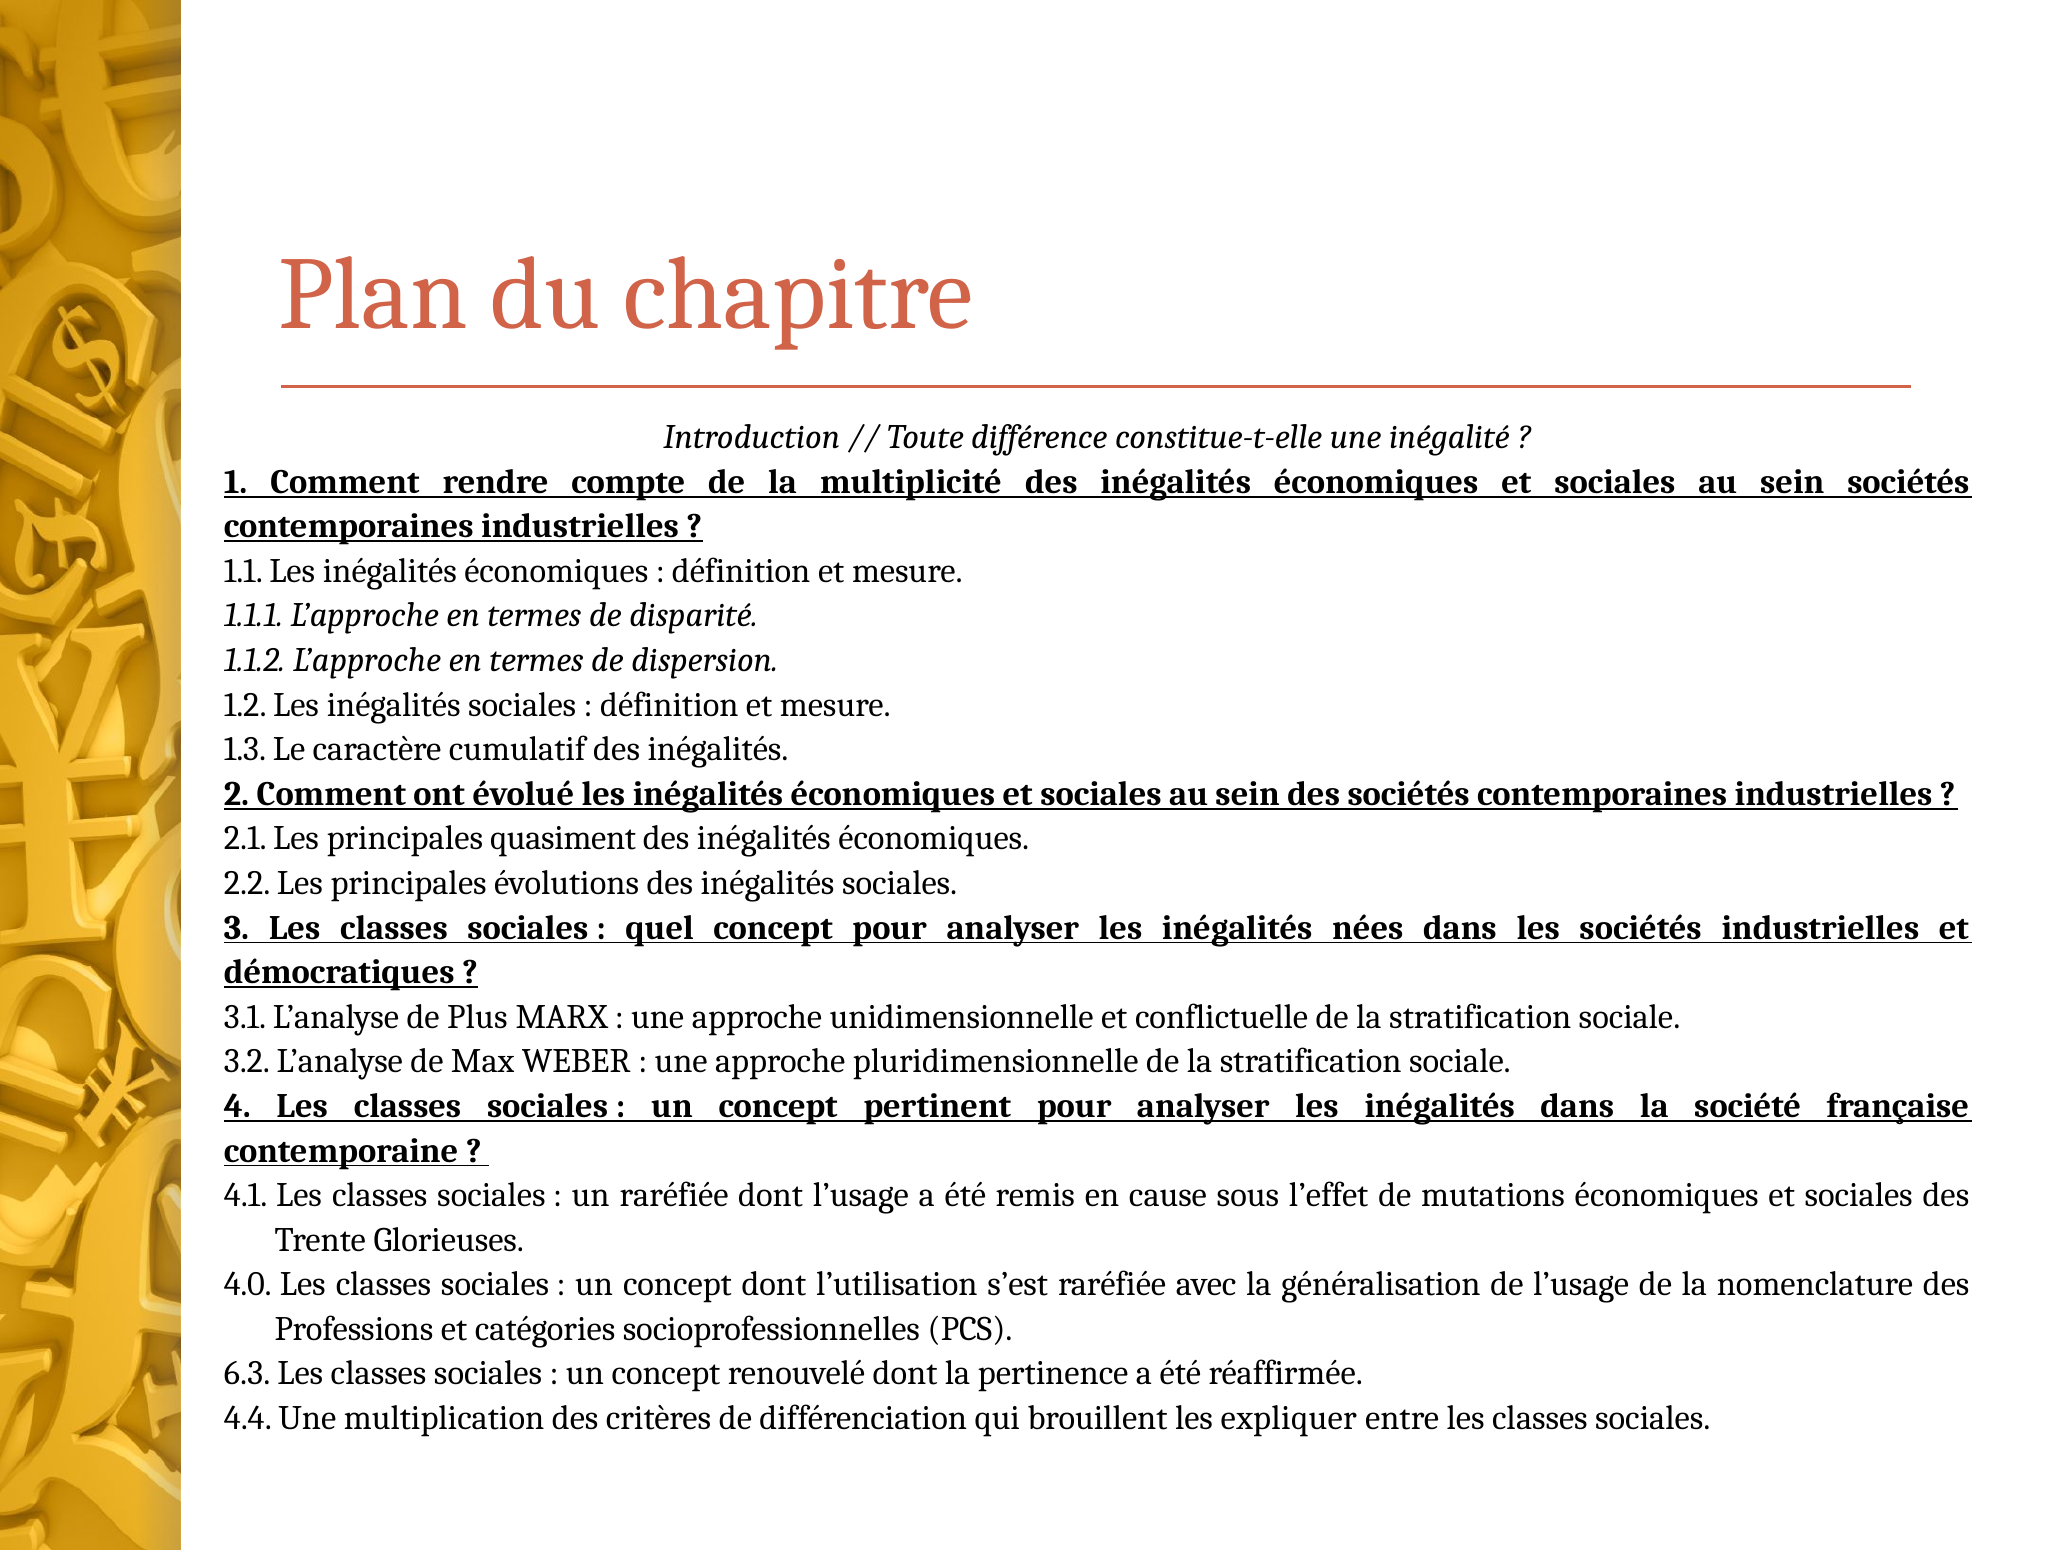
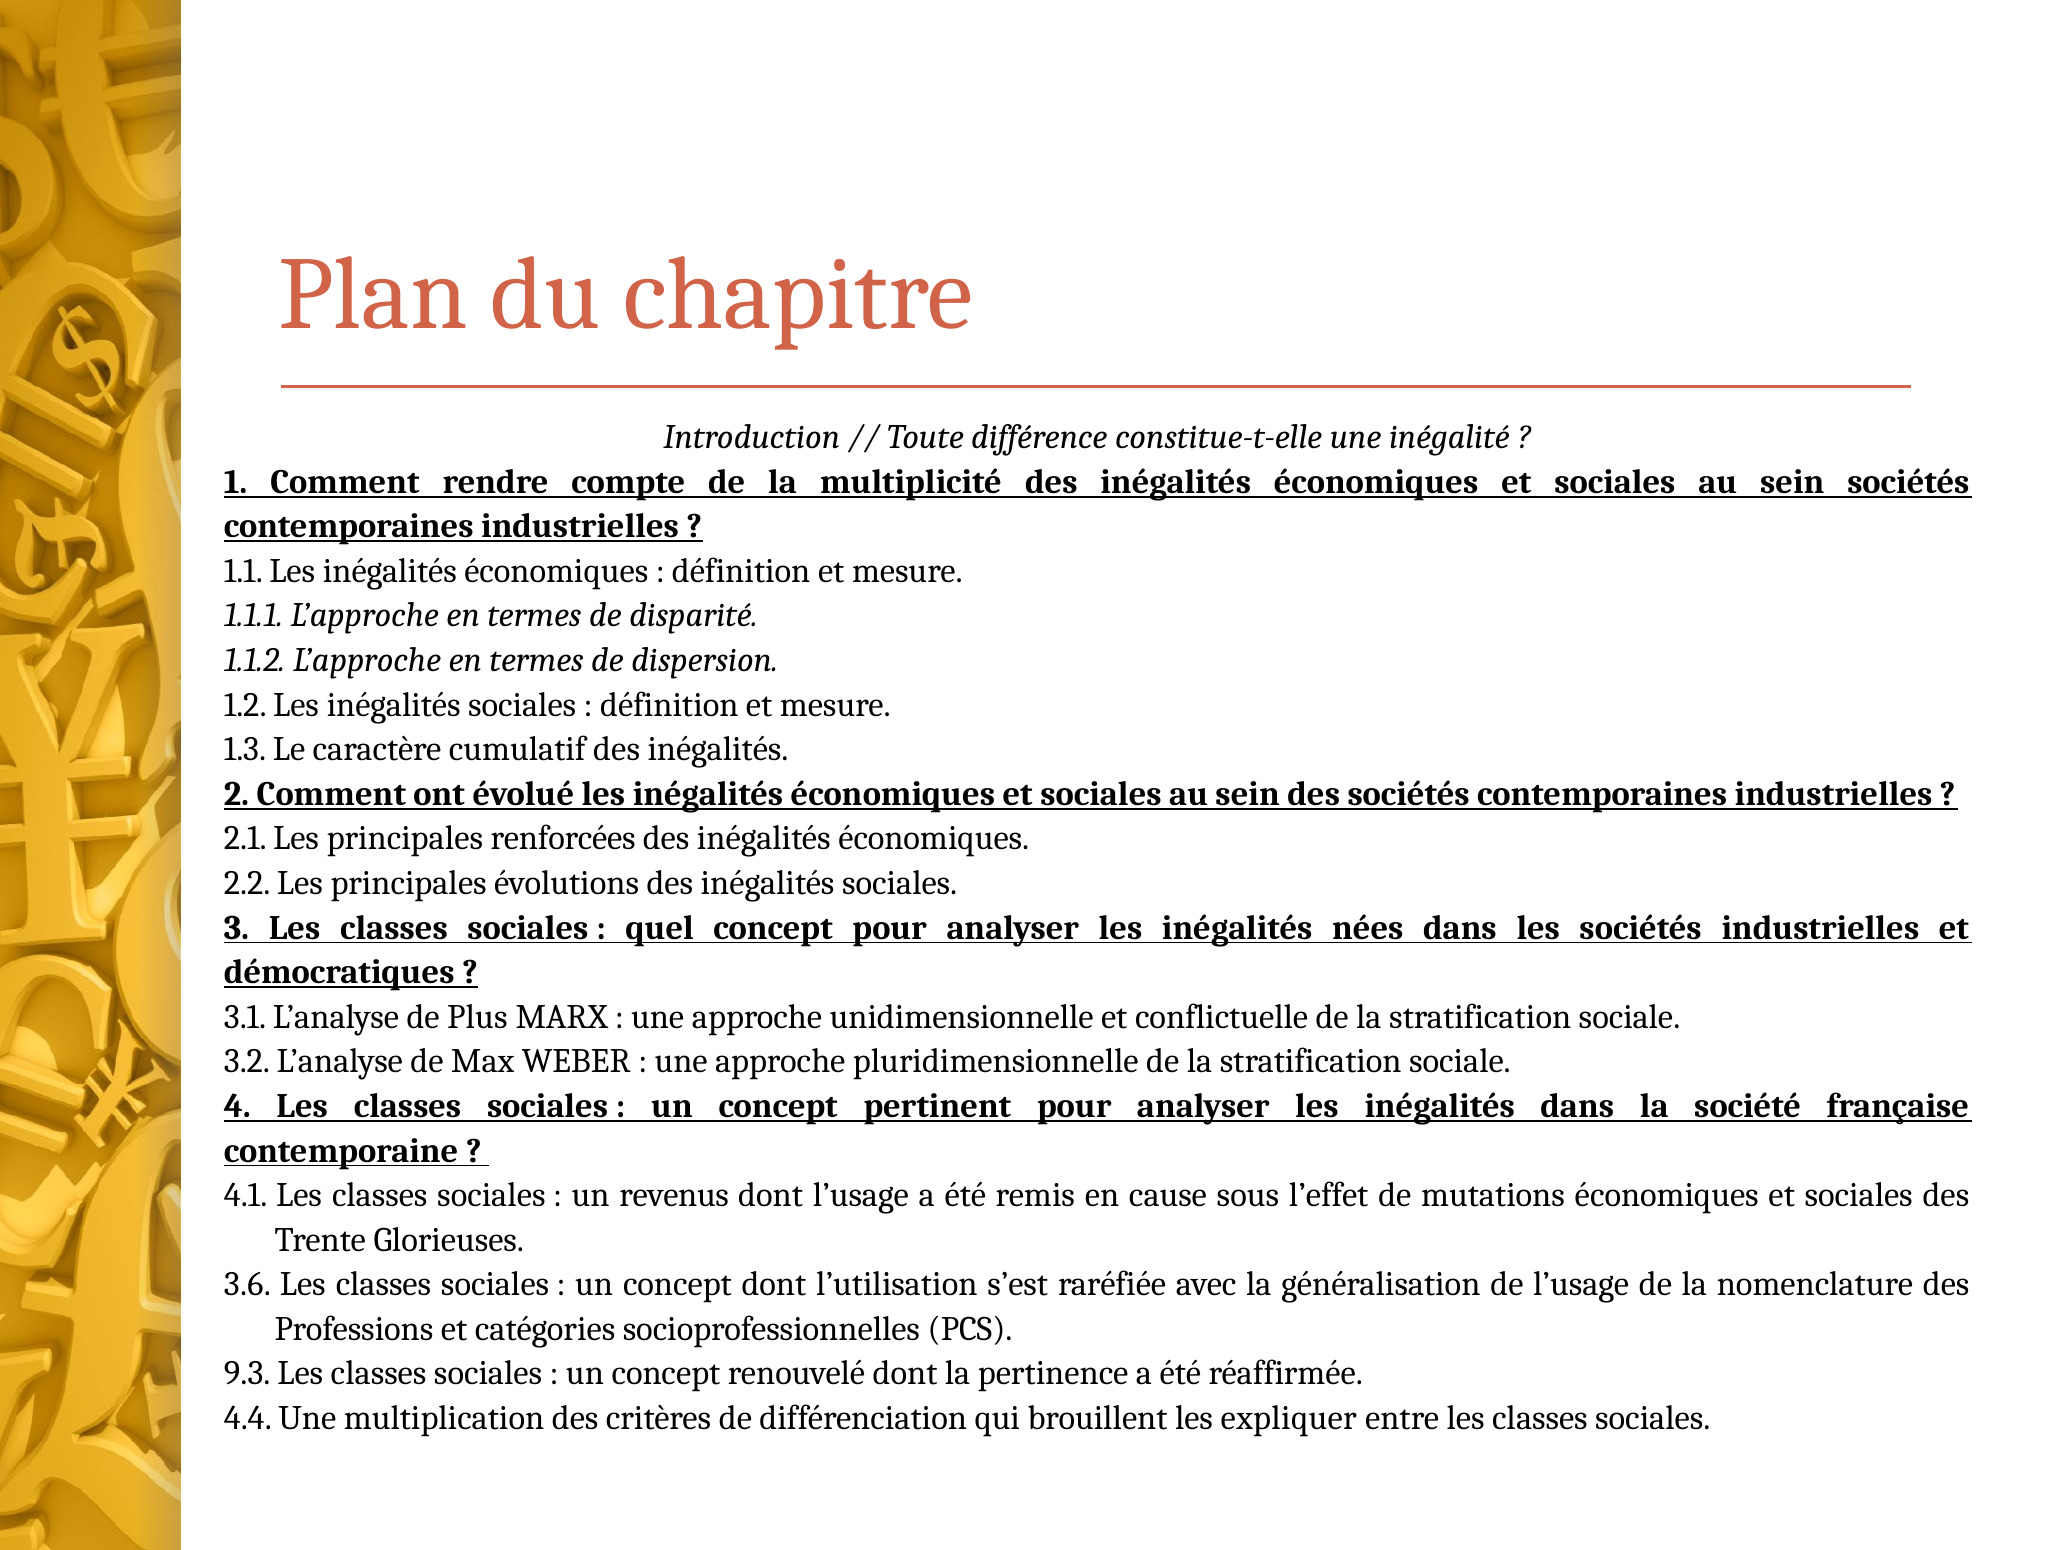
quasiment: quasiment -> renforcées
un raréfiée: raréfiée -> revenus
4.0: 4.0 -> 3.6
6.3: 6.3 -> 9.3
